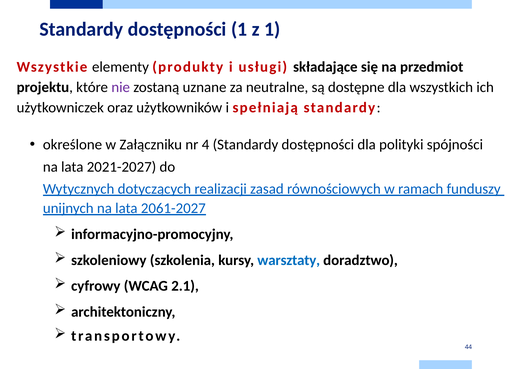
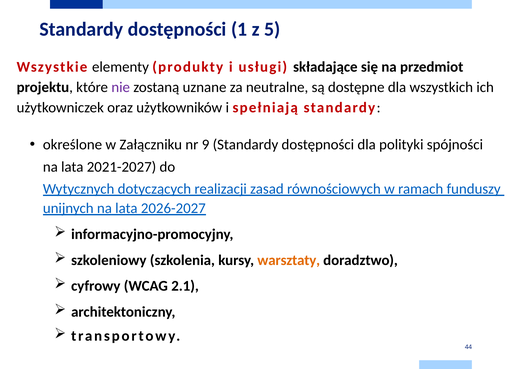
z 1: 1 -> 5
4: 4 -> 9
2061-2027: 2061-2027 -> 2026-2027
warsztaty colour: blue -> orange
